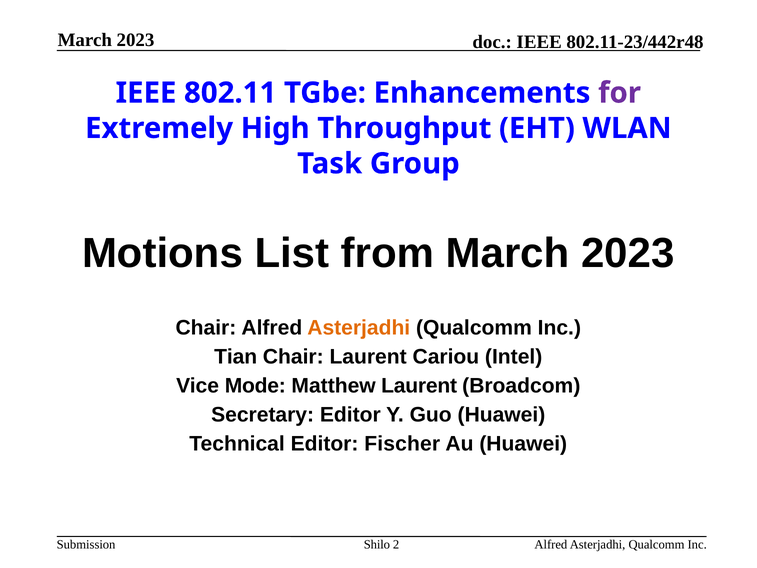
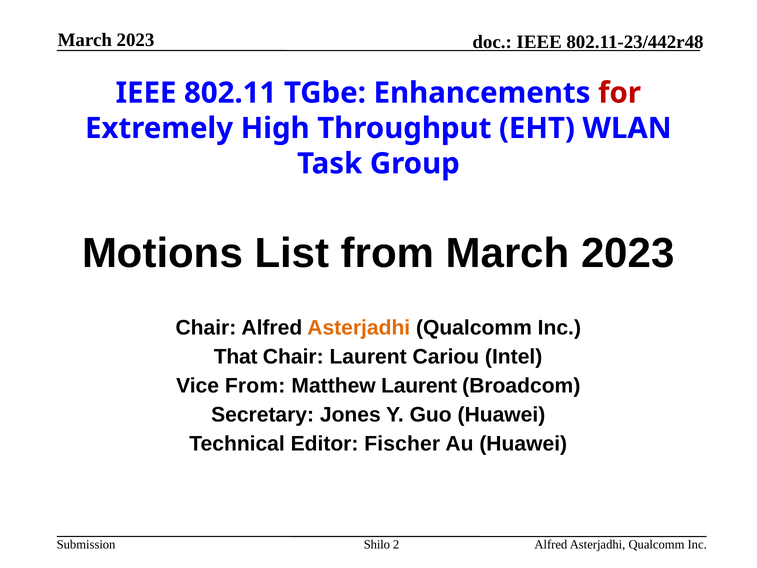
for colour: purple -> red
Tian: Tian -> That
Vice Mode: Mode -> From
Secretary Editor: Editor -> Jones
